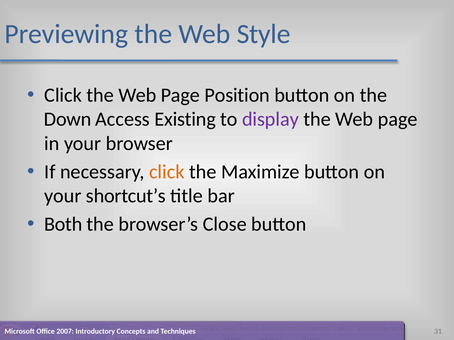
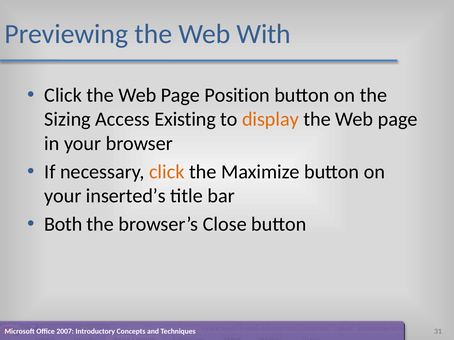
Style: Style -> With
Down: Down -> Sizing
display colour: purple -> orange
shortcut’s: shortcut’s -> inserted’s
